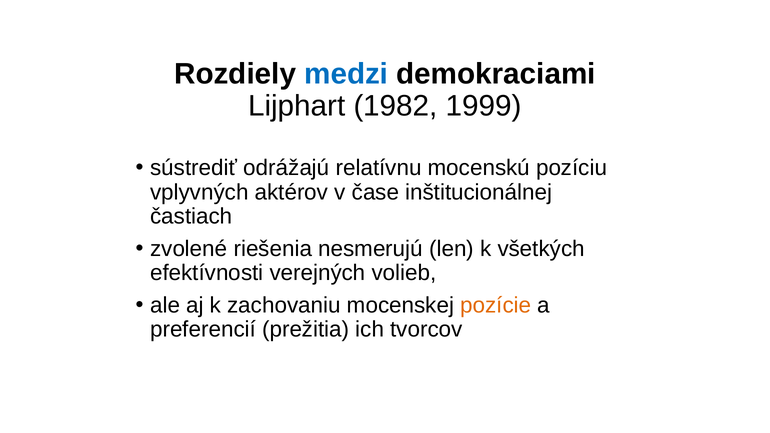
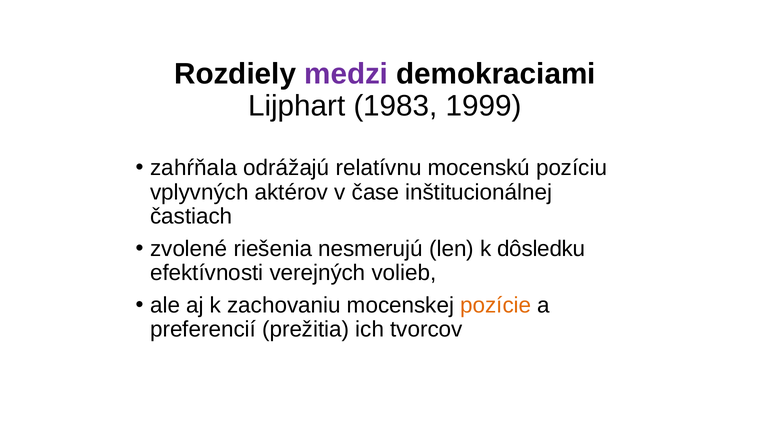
medzi colour: blue -> purple
1982: 1982 -> 1983
sústrediť: sústrediť -> zahŕňala
všetkých: všetkých -> dôsledku
